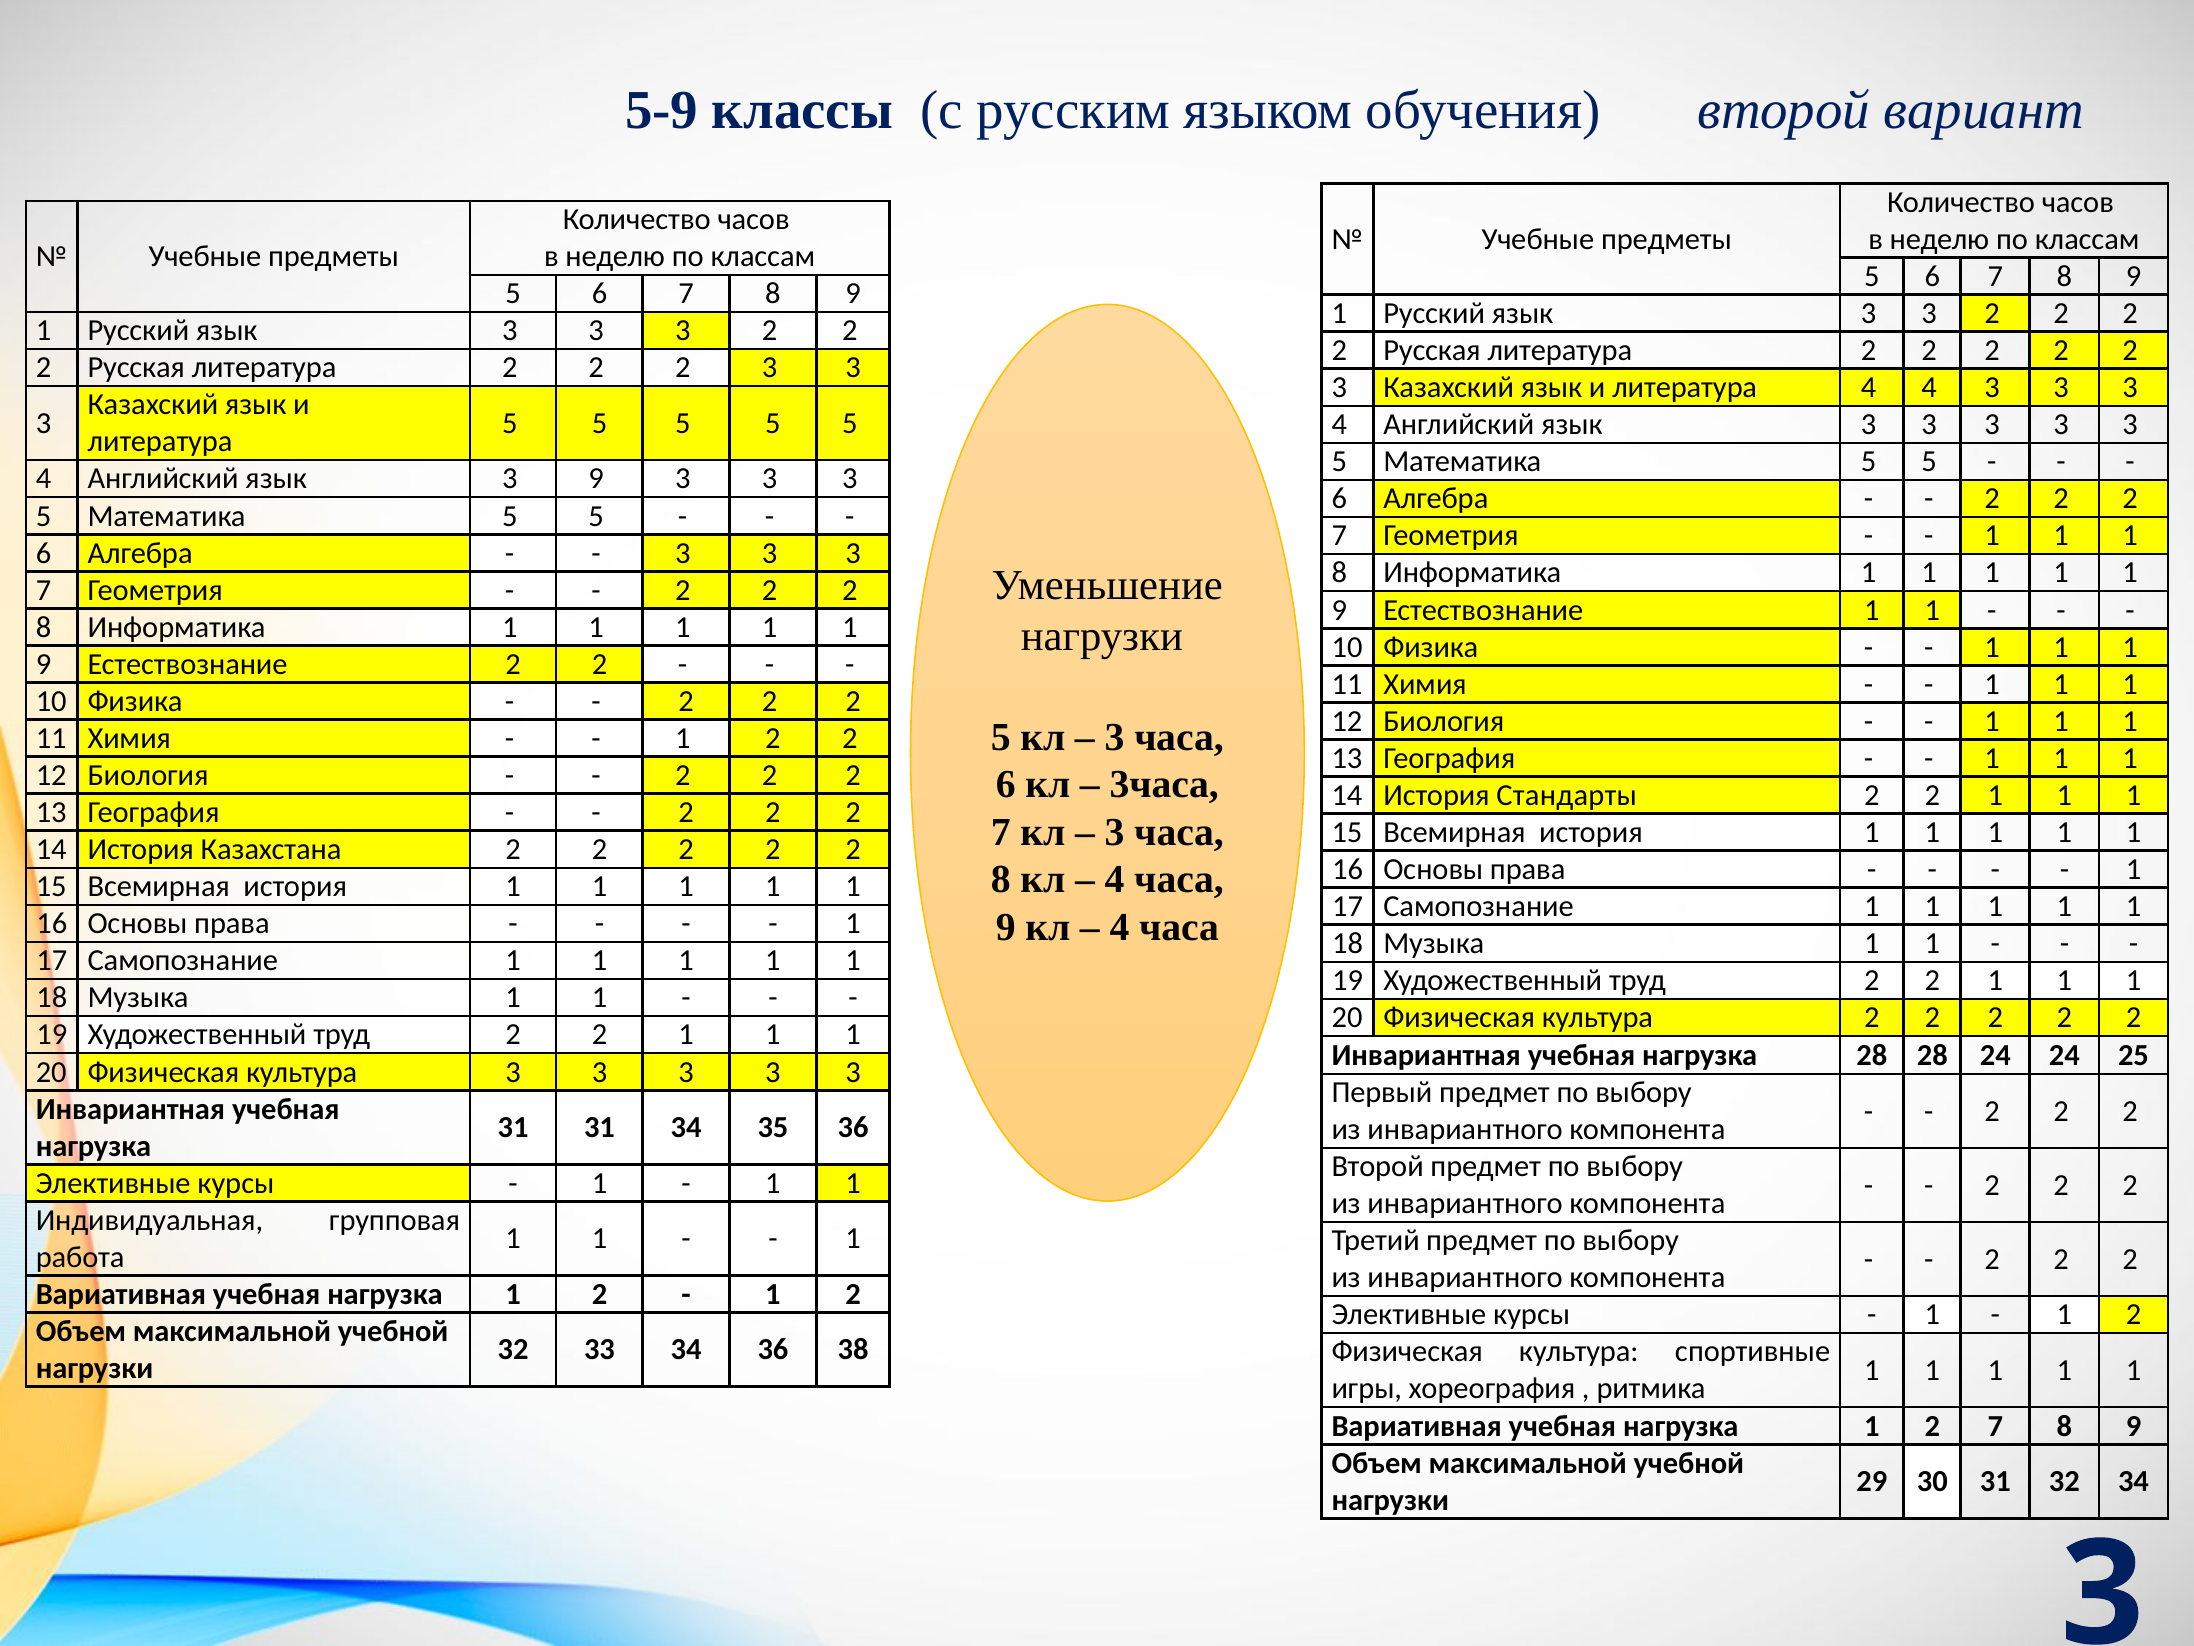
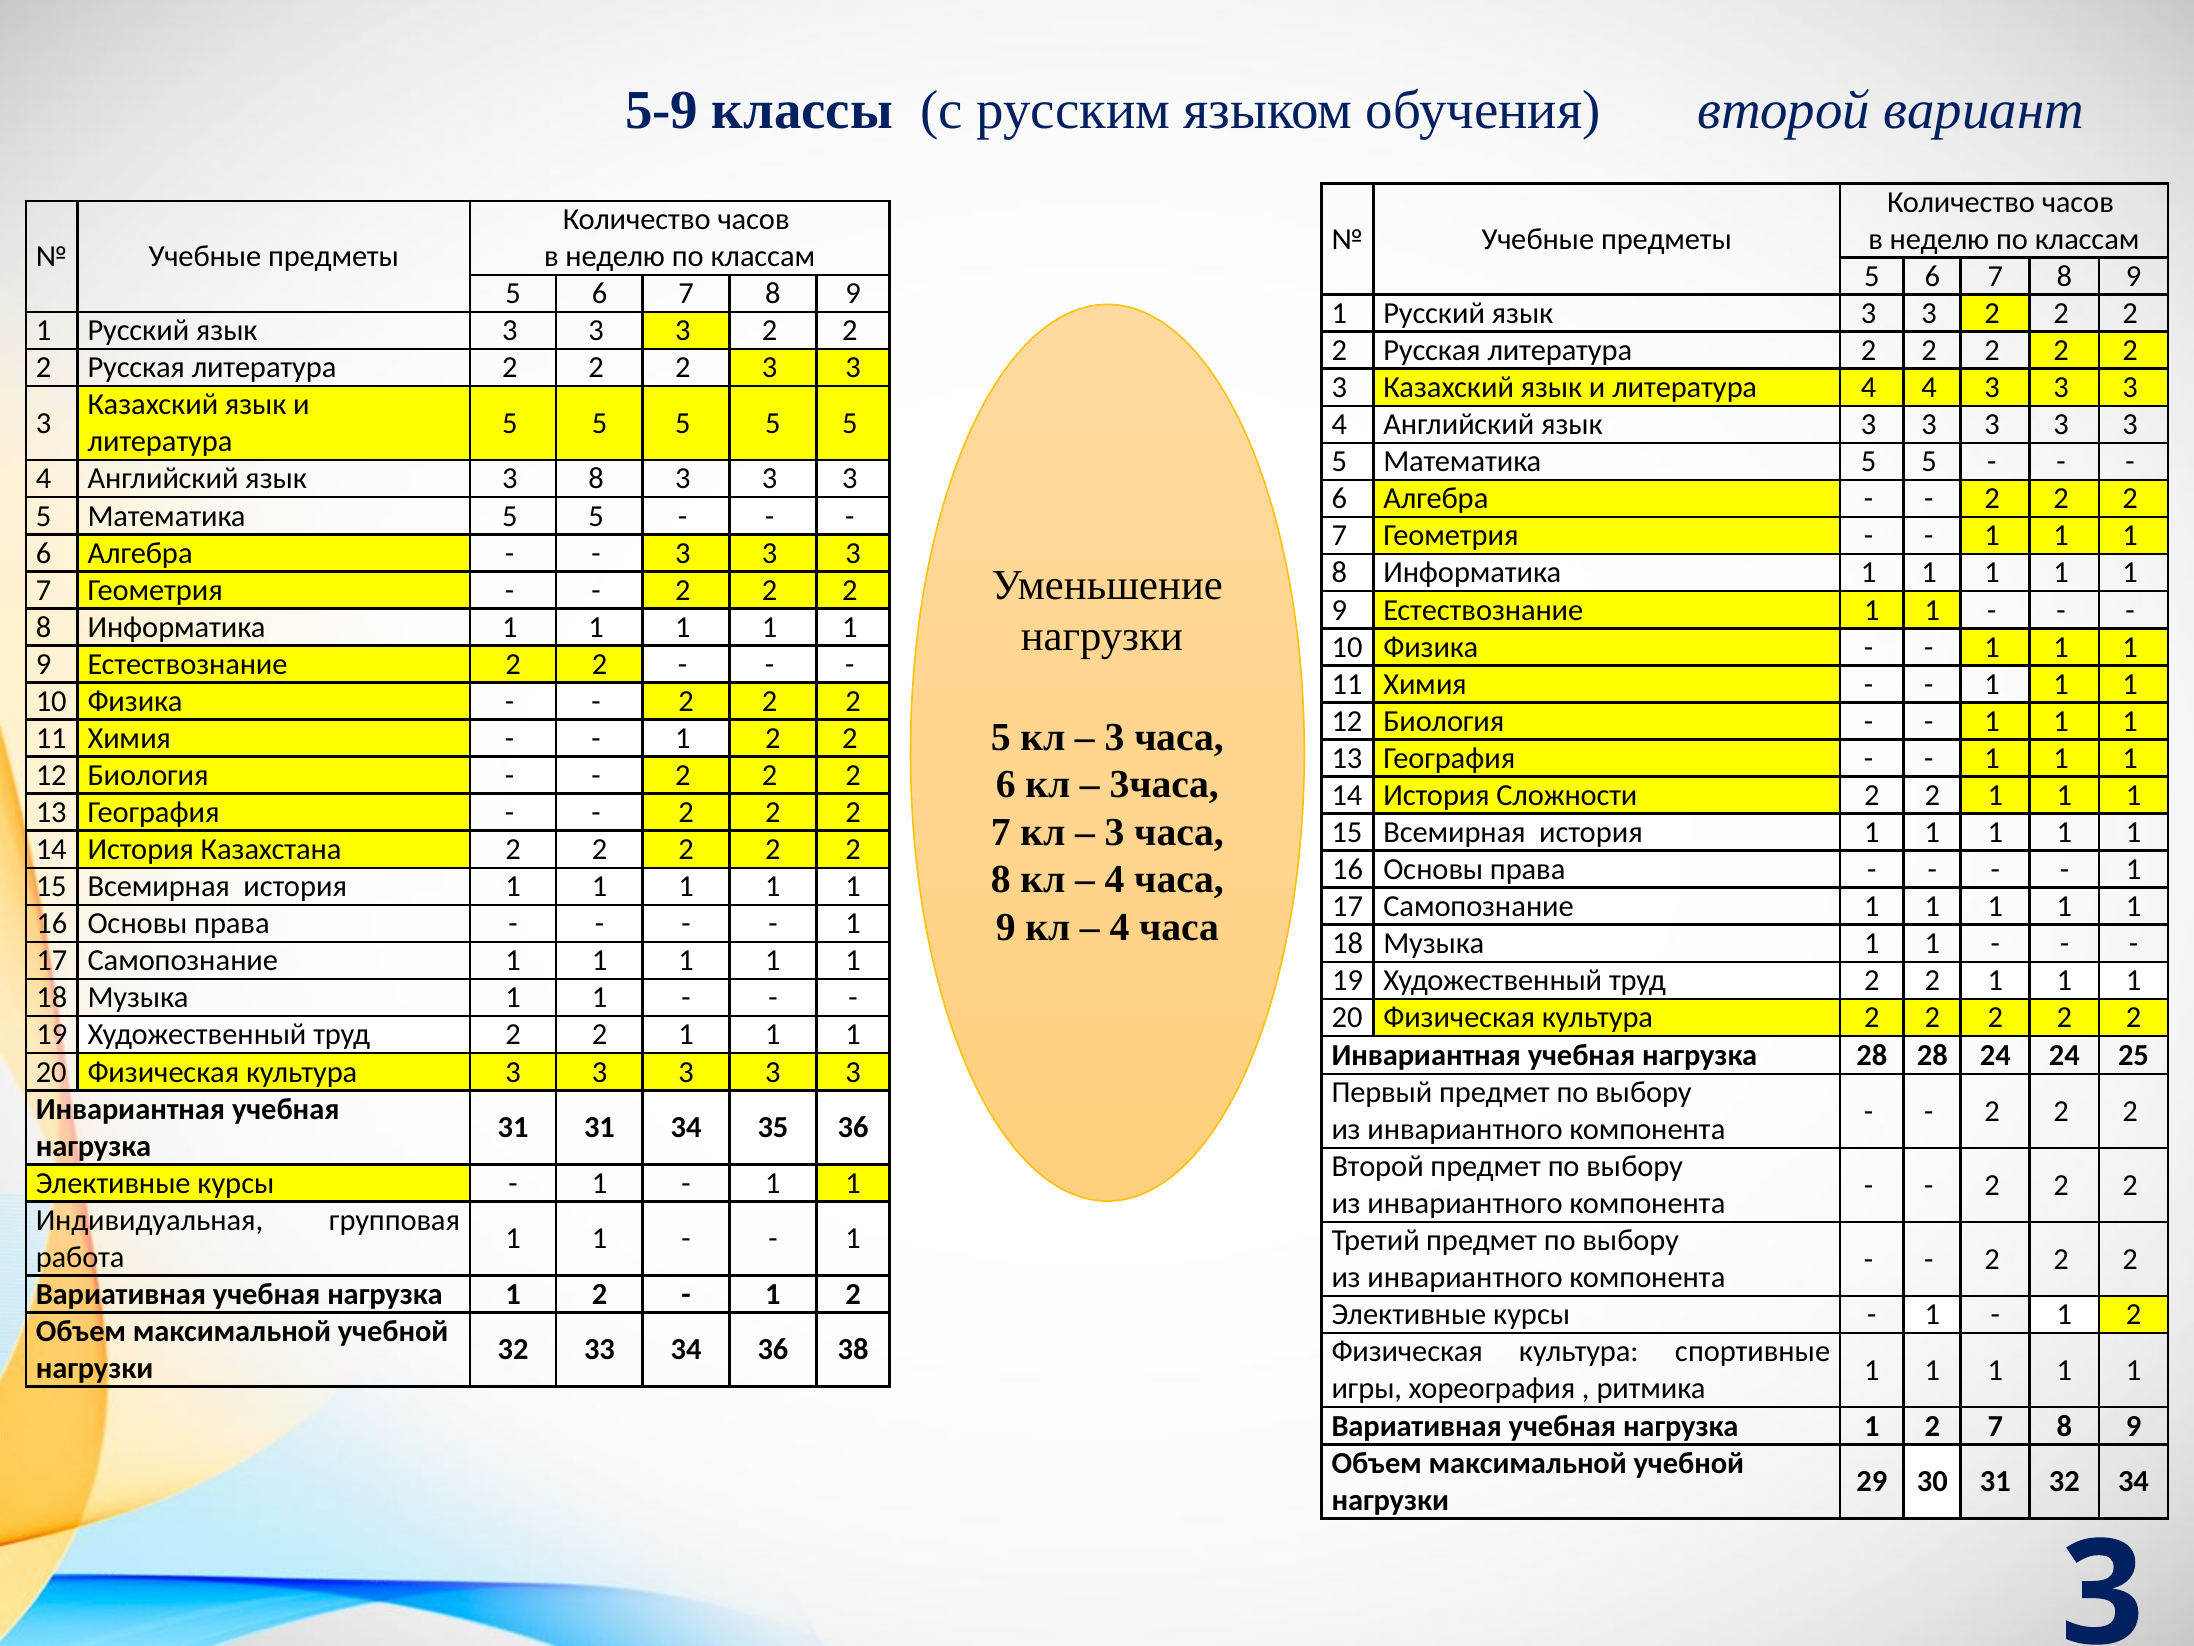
3 9: 9 -> 8
Стандарты: Стандарты -> Сложности
